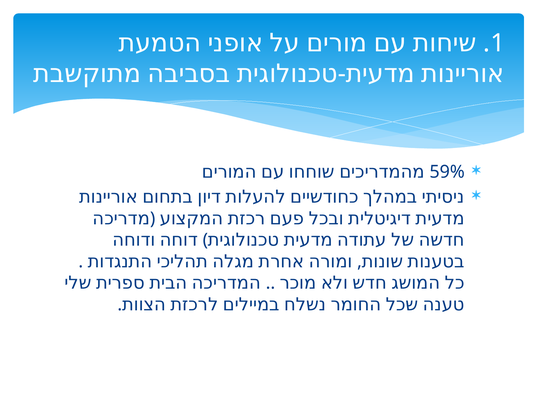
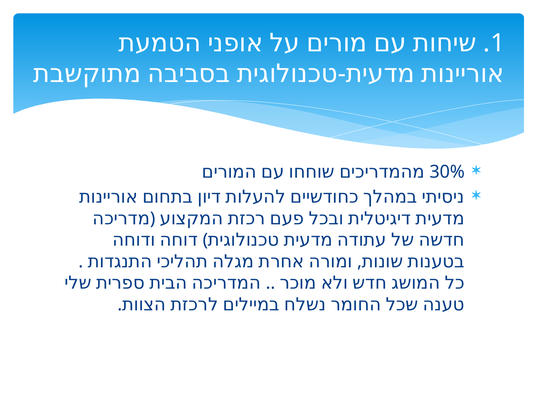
59%: 59% -> 30%
